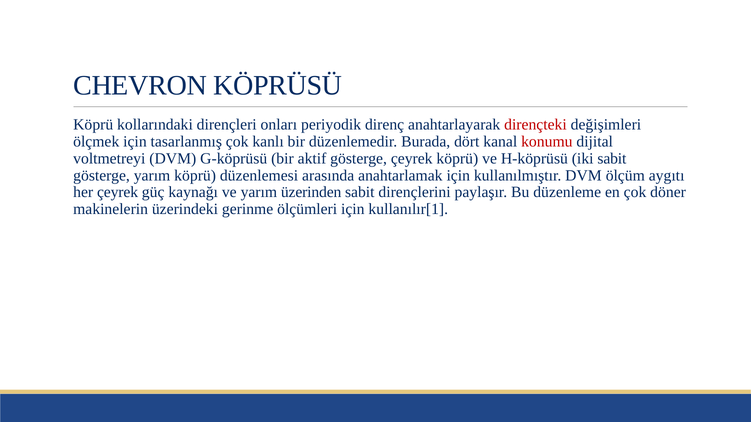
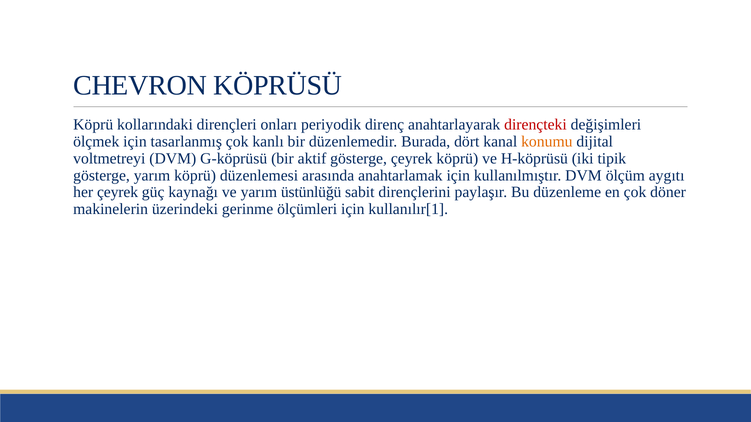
konumu colour: red -> orange
iki sabit: sabit -> tipik
üzerinden: üzerinden -> üstünlüğü
